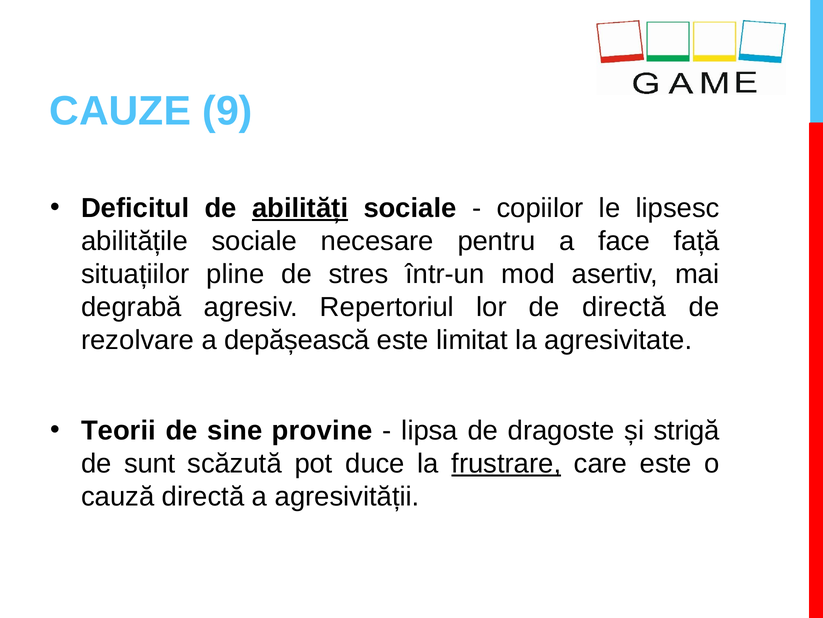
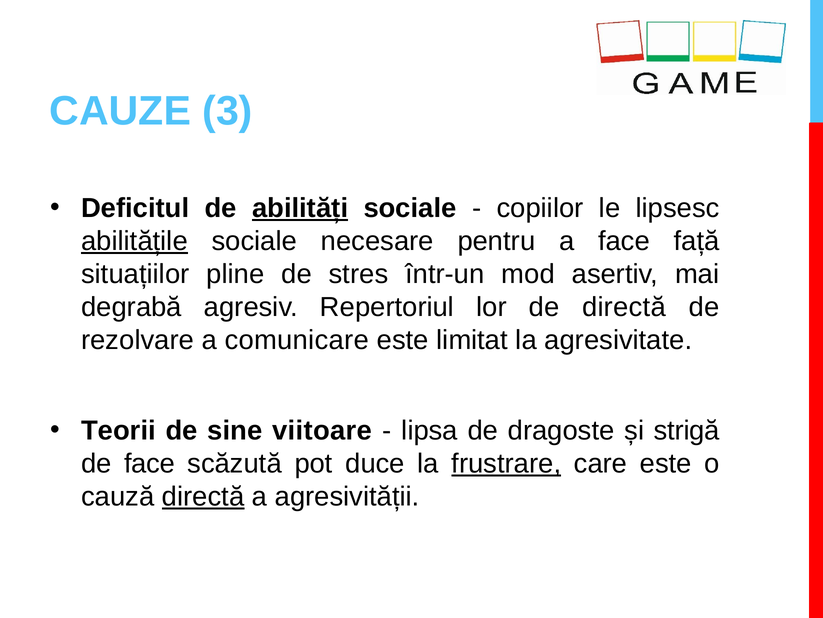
9: 9 -> 3
abilitățile underline: none -> present
depășească: depășească -> comunicare
provine: provine -> viitoare
de sunt: sunt -> face
directă at (203, 496) underline: none -> present
